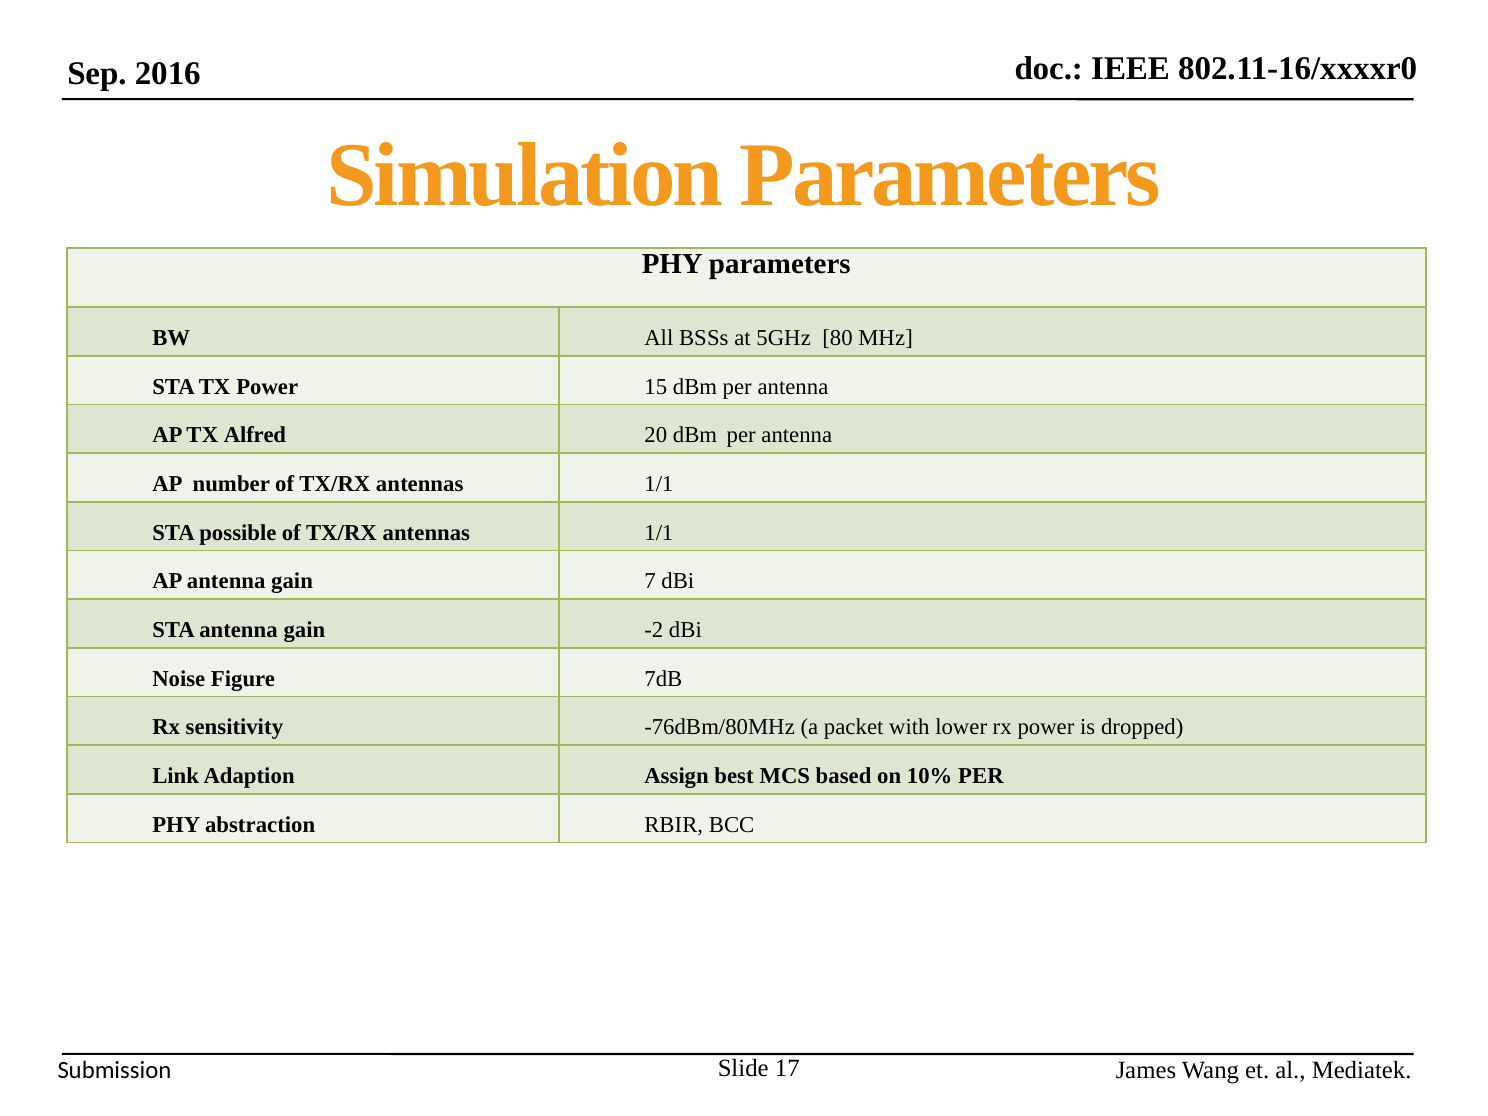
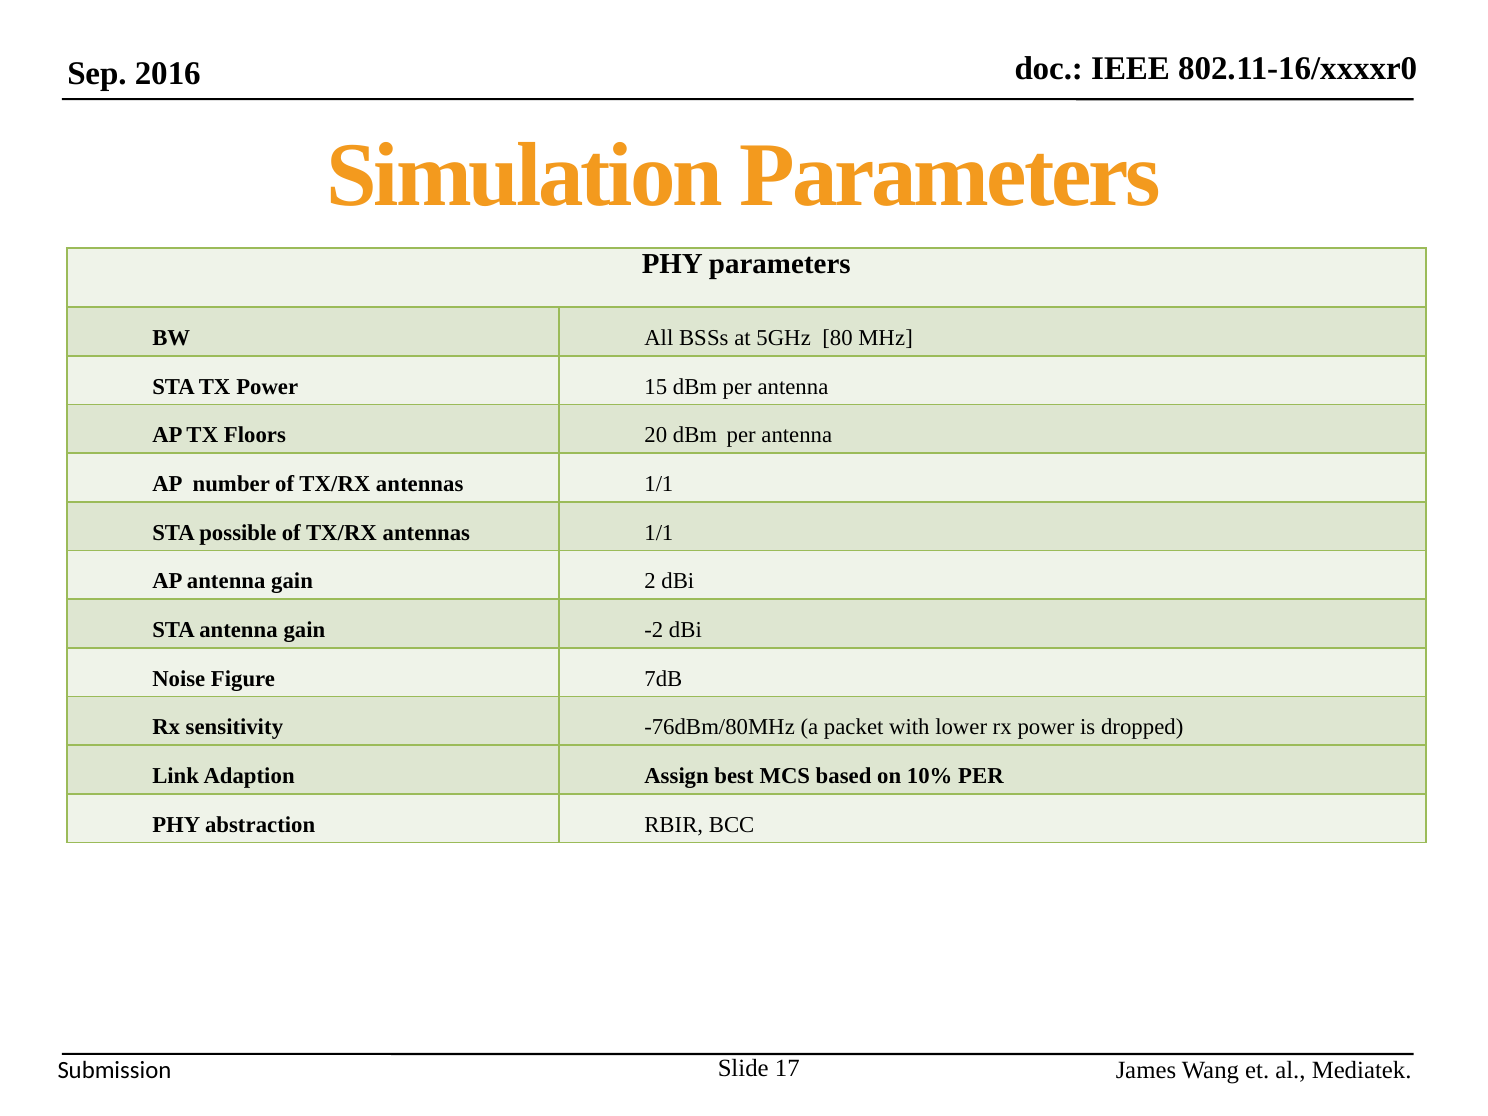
Alfred: Alfred -> Floors
7: 7 -> 2
